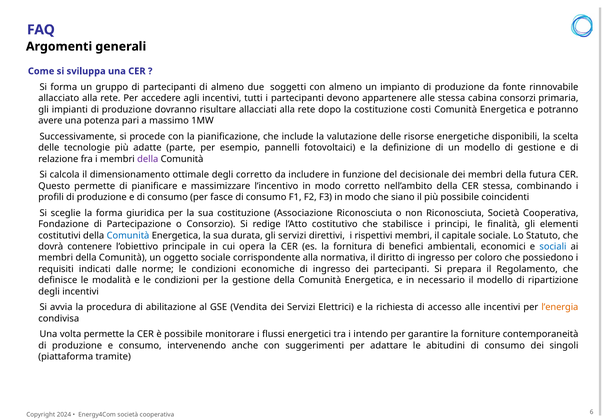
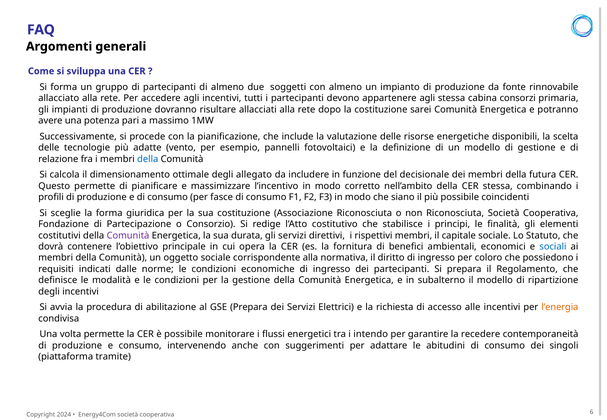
appartenere alle: alle -> agli
costi: costi -> sarei
parte: parte -> vento
della at (148, 159) colour: purple -> blue
degli corretto: corretto -> allegato
Comunità at (128, 236) colour: blue -> purple
necessario: necessario -> subalterno
GSE Vendita: Vendita -> Prepara
forniture: forniture -> recedere
